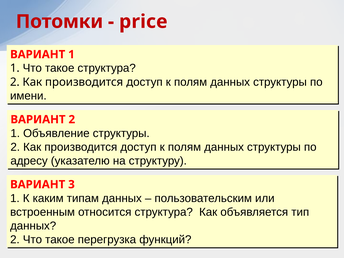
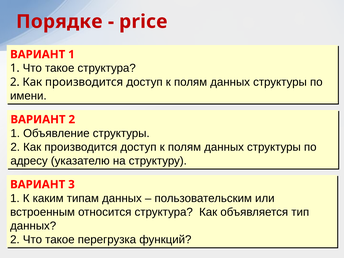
Потомки: Потомки -> Порядке
